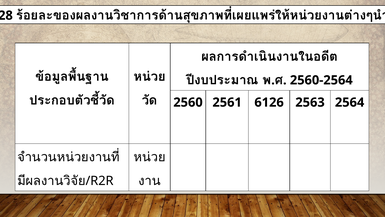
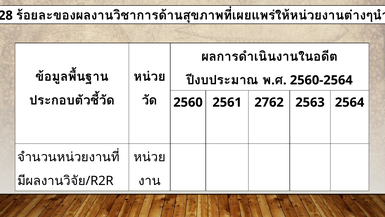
6126: 6126 -> 2762
